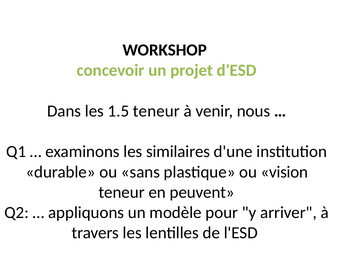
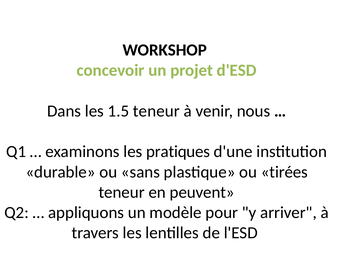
similaires: similaires -> pratiques
vision: vision -> tirées
